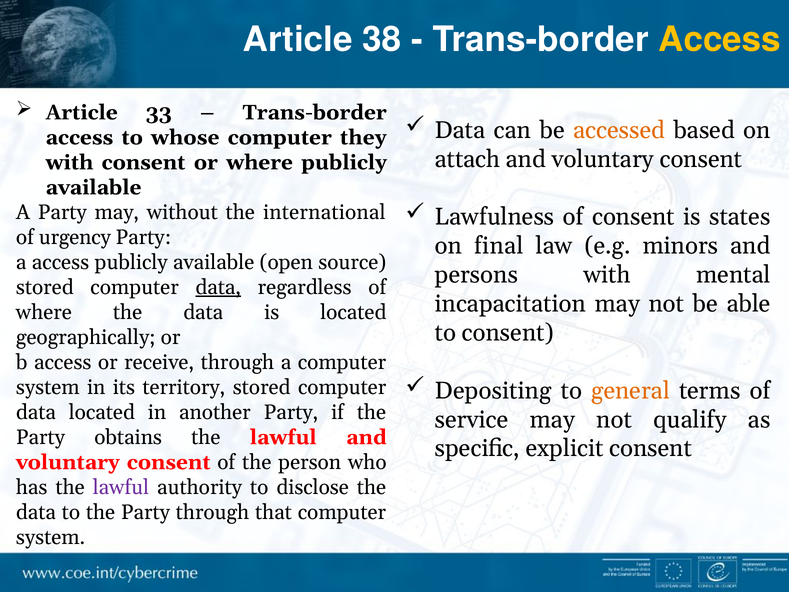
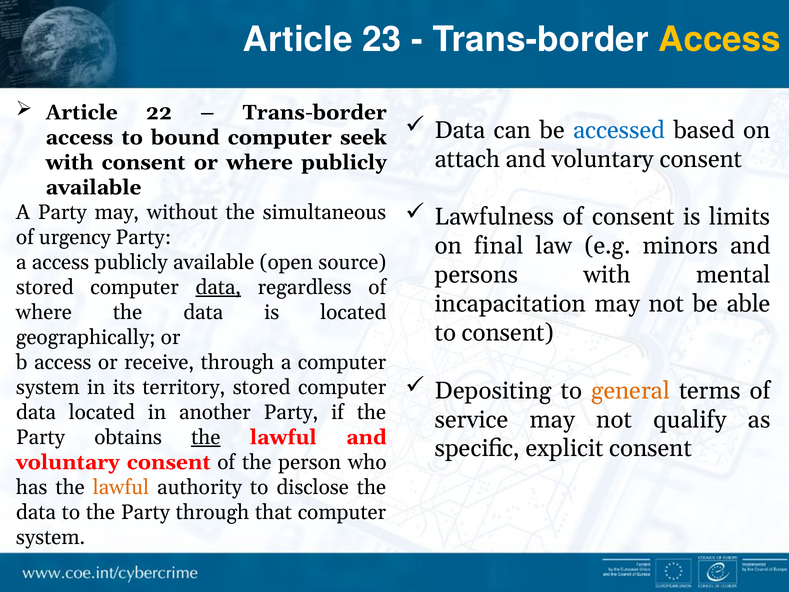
38: 38 -> 23
33: 33 -> 22
accessed colour: orange -> blue
whose: whose -> bound
they: they -> seek
states: states -> limits
international: international -> simultaneous
the at (206, 437) underline: none -> present
lawful at (121, 487) colour: purple -> orange
